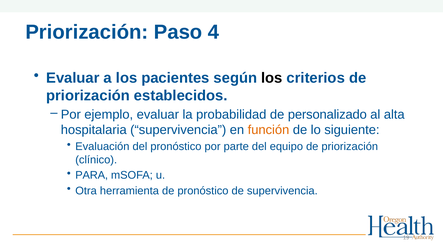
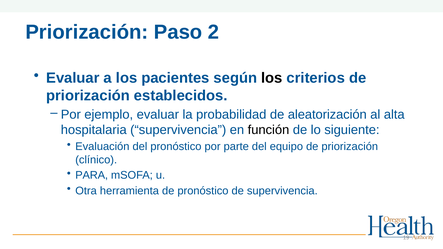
4: 4 -> 2
personalizado: personalizado -> aleatorización
función colour: orange -> black
